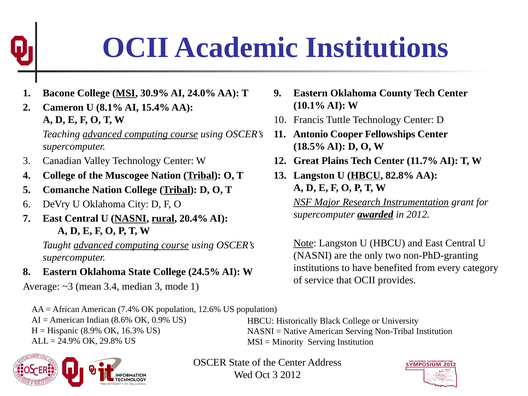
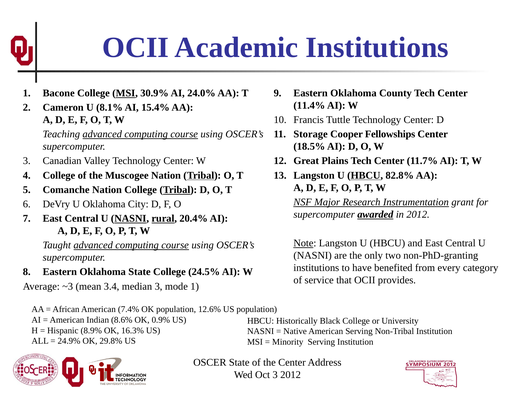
10.1%: 10.1% -> 11.4%
Antonio: Antonio -> Storage
